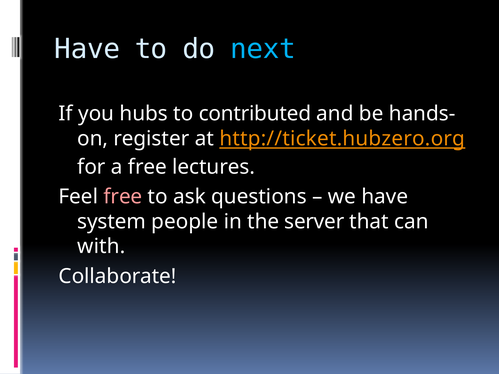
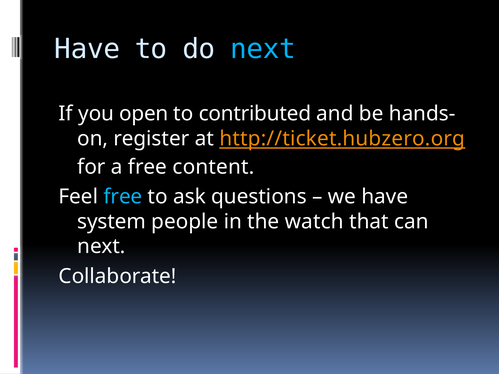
hubs: hubs -> open
lectures: lectures -> content
free at (123, 197) colour: pink -> light blue
server: server -> watch
with at (101, 247): with -> next
